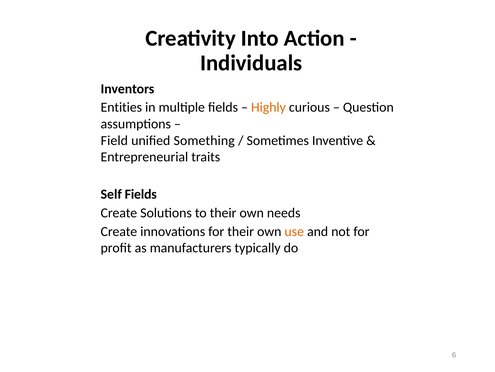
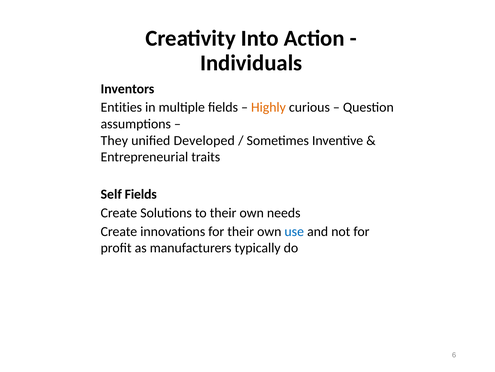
Field: Field -> They
Something: Something -> Developed
use colour: orange -> blue
